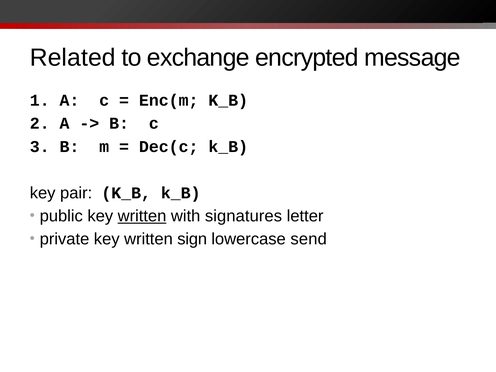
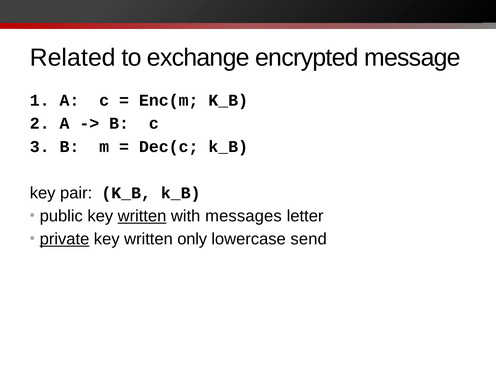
signatures: signatures -> messages
private underline: none -> present
sign: sign -> only
